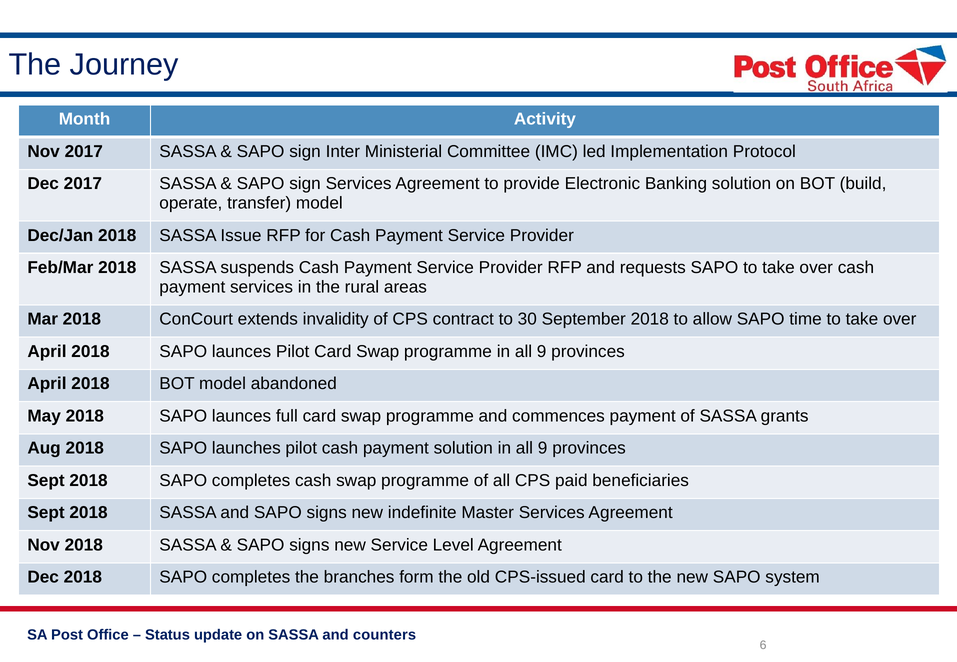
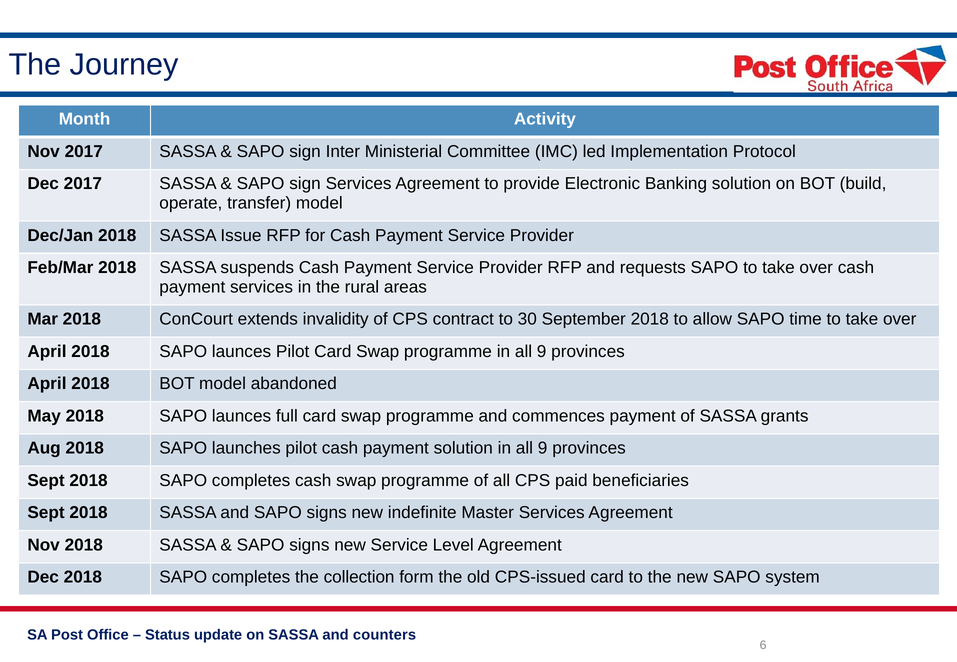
branches: branches -> collection
